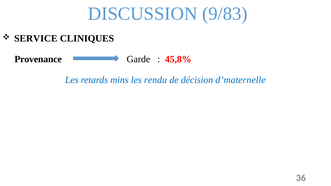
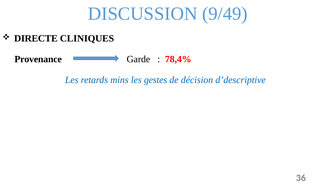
9/83: 9/83 -> 9/49
SERVICE: SERVICE -> DIRECTE
45,8%: 45,8% -> 78,4%
rendu: rendu -> gestes
d’maternelle: d’maternelle -> d’descriptive
